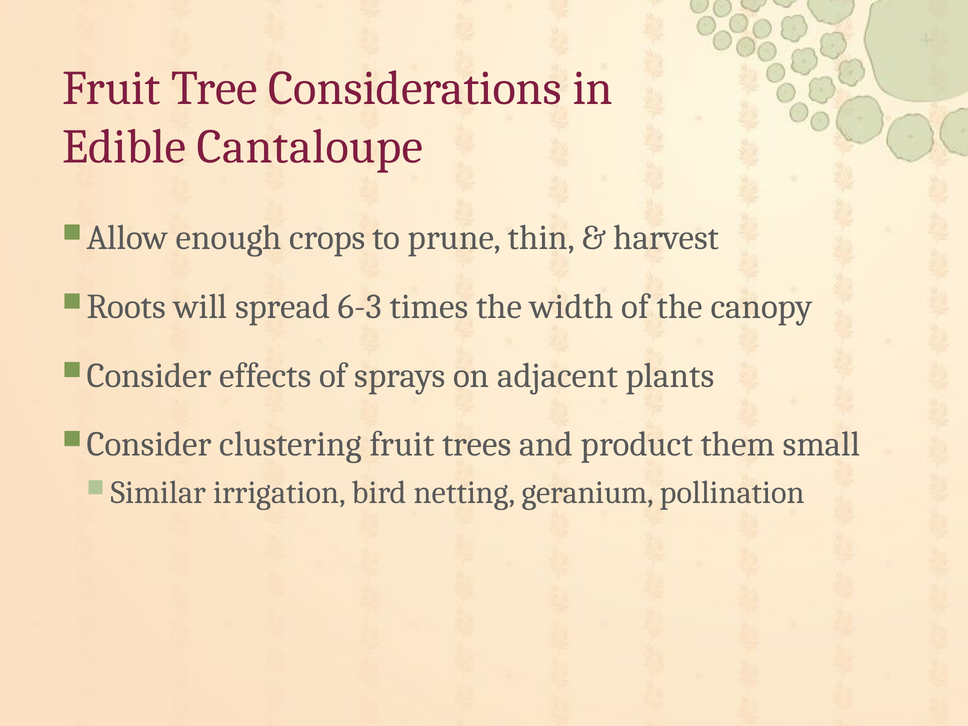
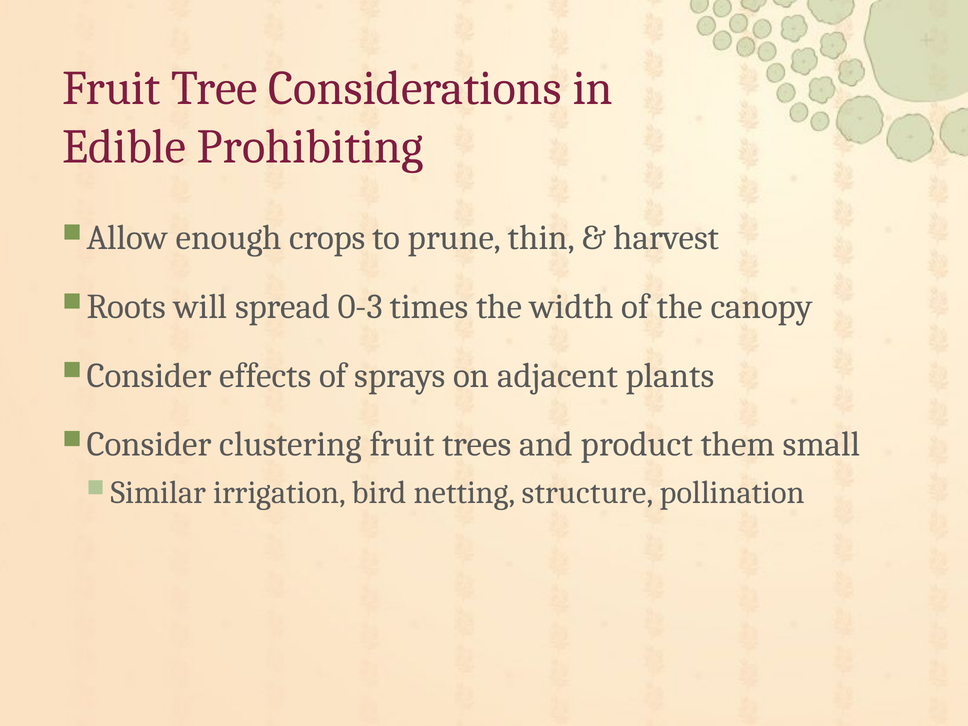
Cantaloupe: Cantaloupe -> Prohibiting
6-3: 6-3 -> 0-3
geranium: geranium -> structure
